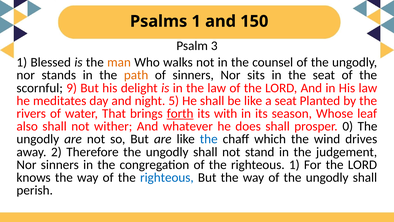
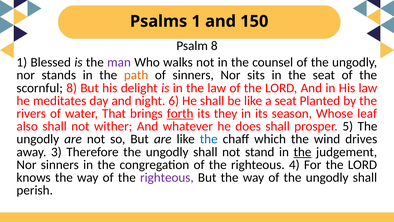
Psalm 3: 3 -> 8
man colour: orange -> purple
scornful 9: 9 -> 8
5: 5 -> 6
with: with -> they
0: 0 -> 5
2: 2 -> 3
the at (302, 152) underline: none -> present
righteous 1: 1 -> 4
righteous at (167, 177) colour: blue -> purple
